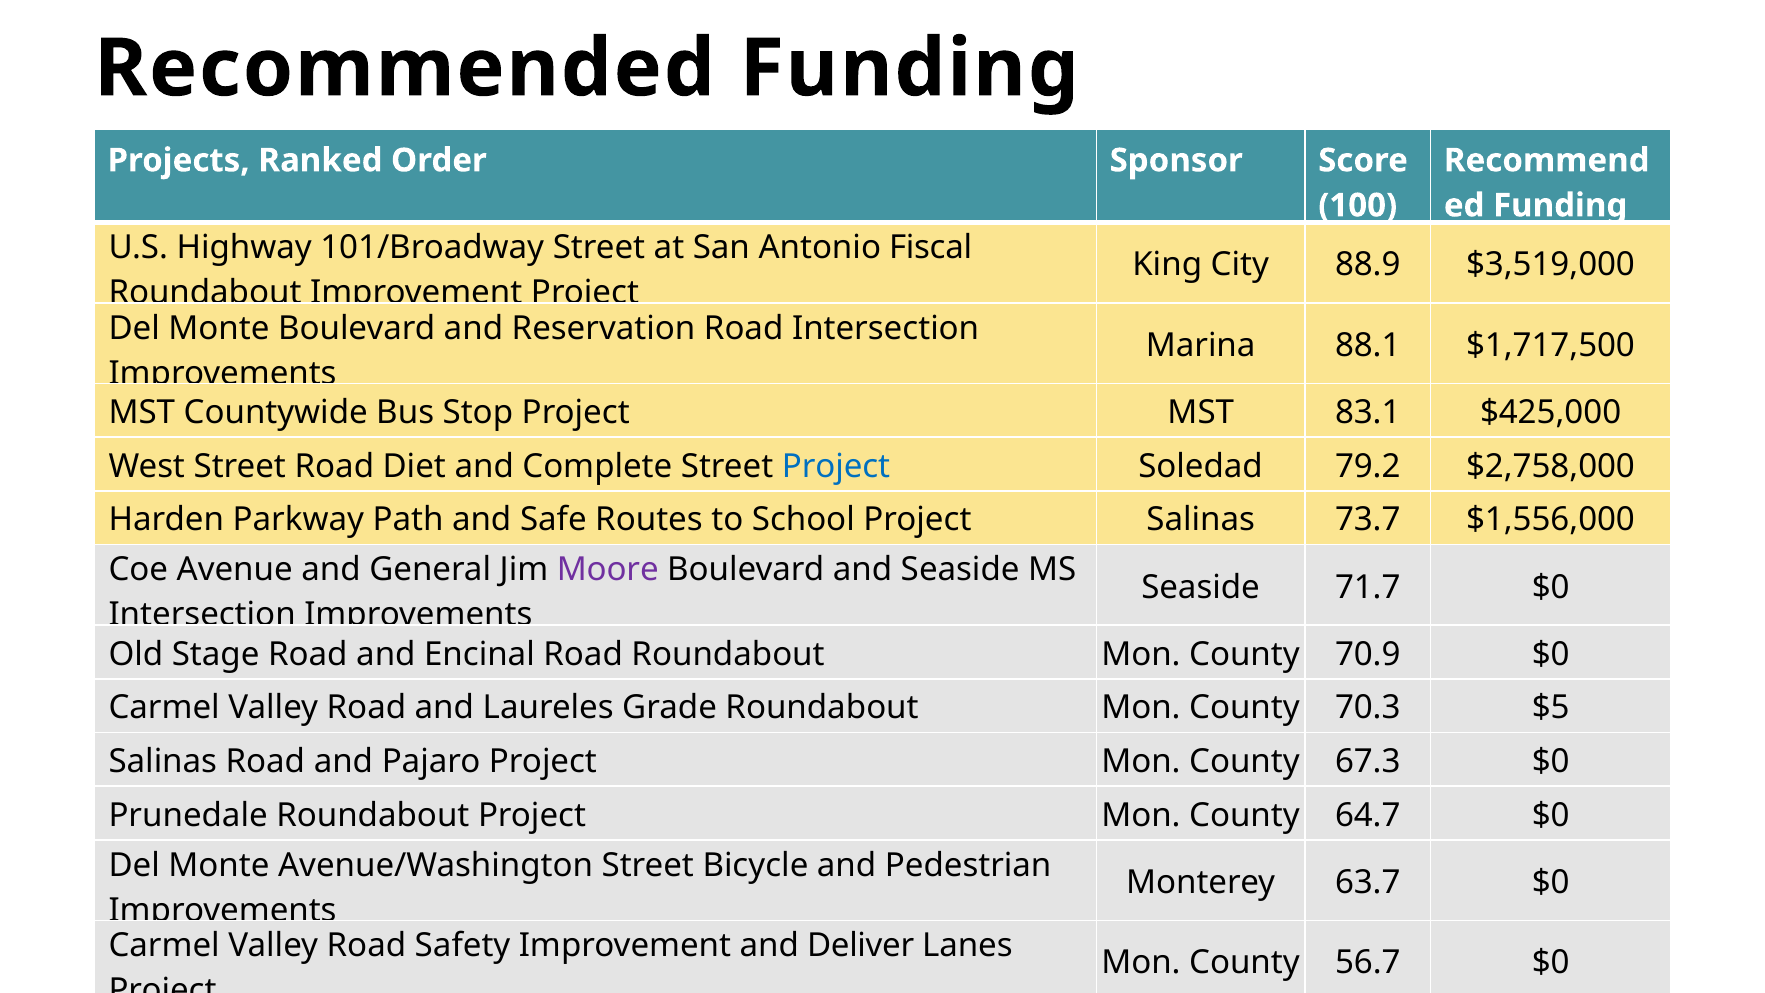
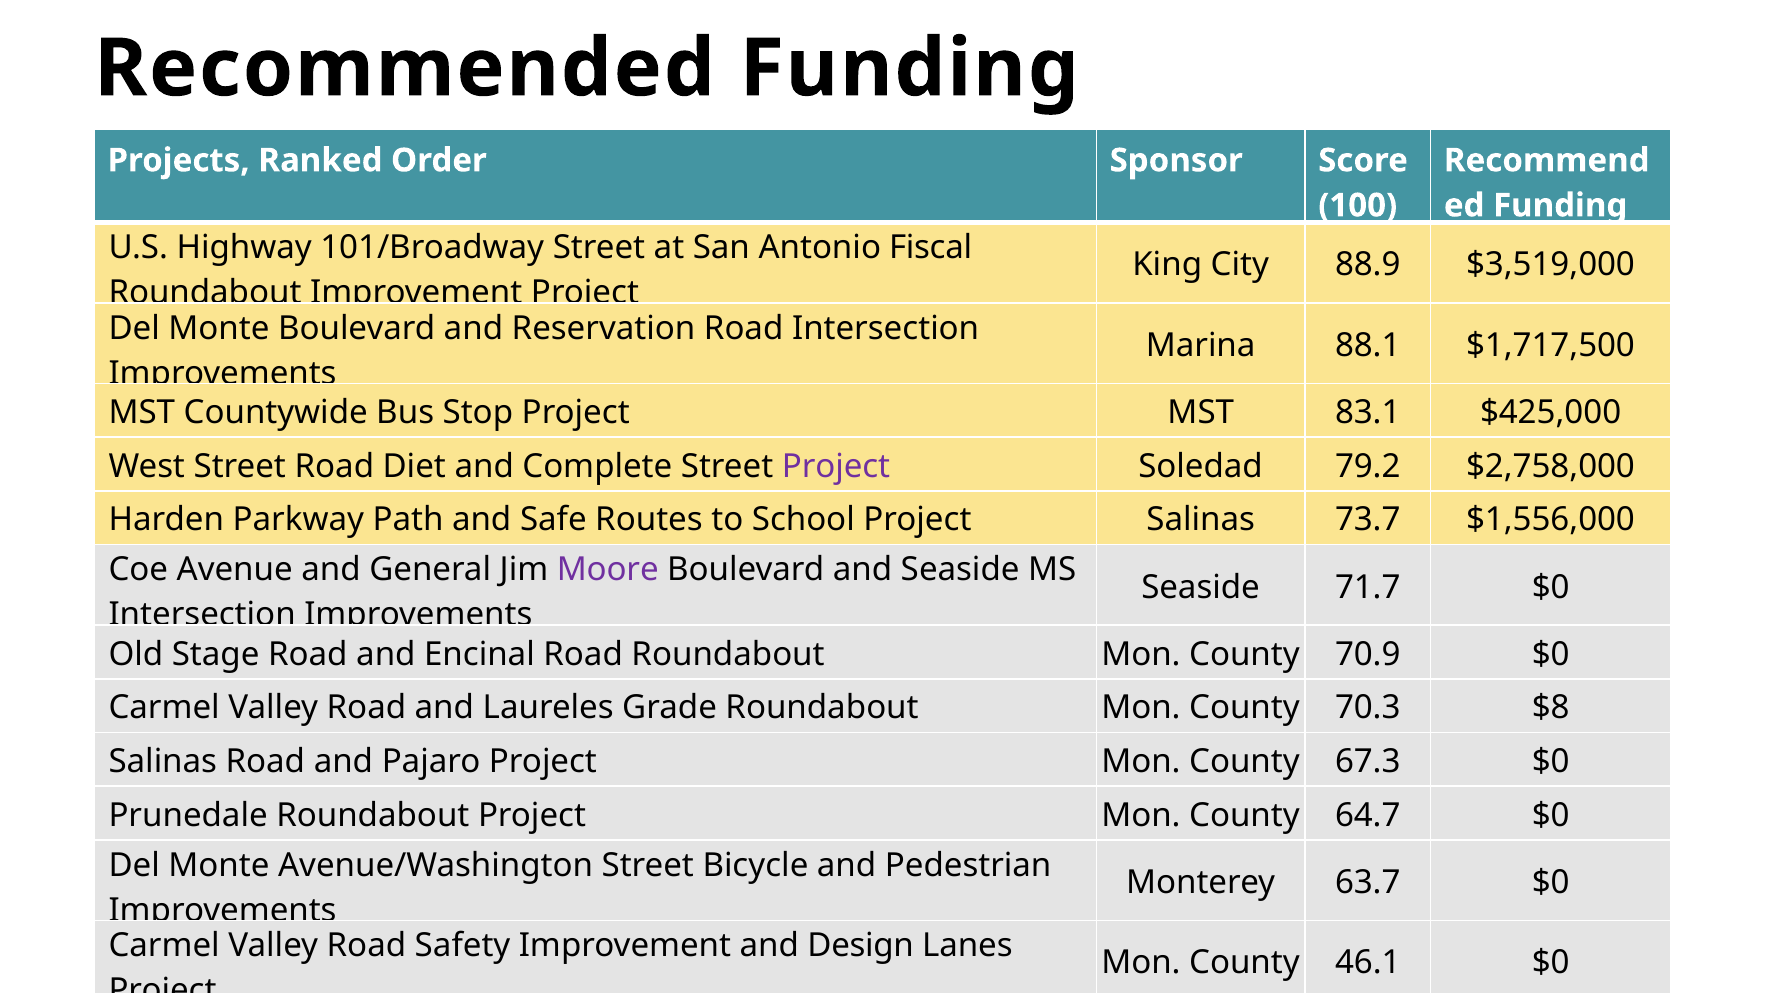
Project at (836, 466) colour: blue -> purple
$5: $5 -> $8
Deliver: Deliver -> Design
56.7: 56.7 -> 46.1
